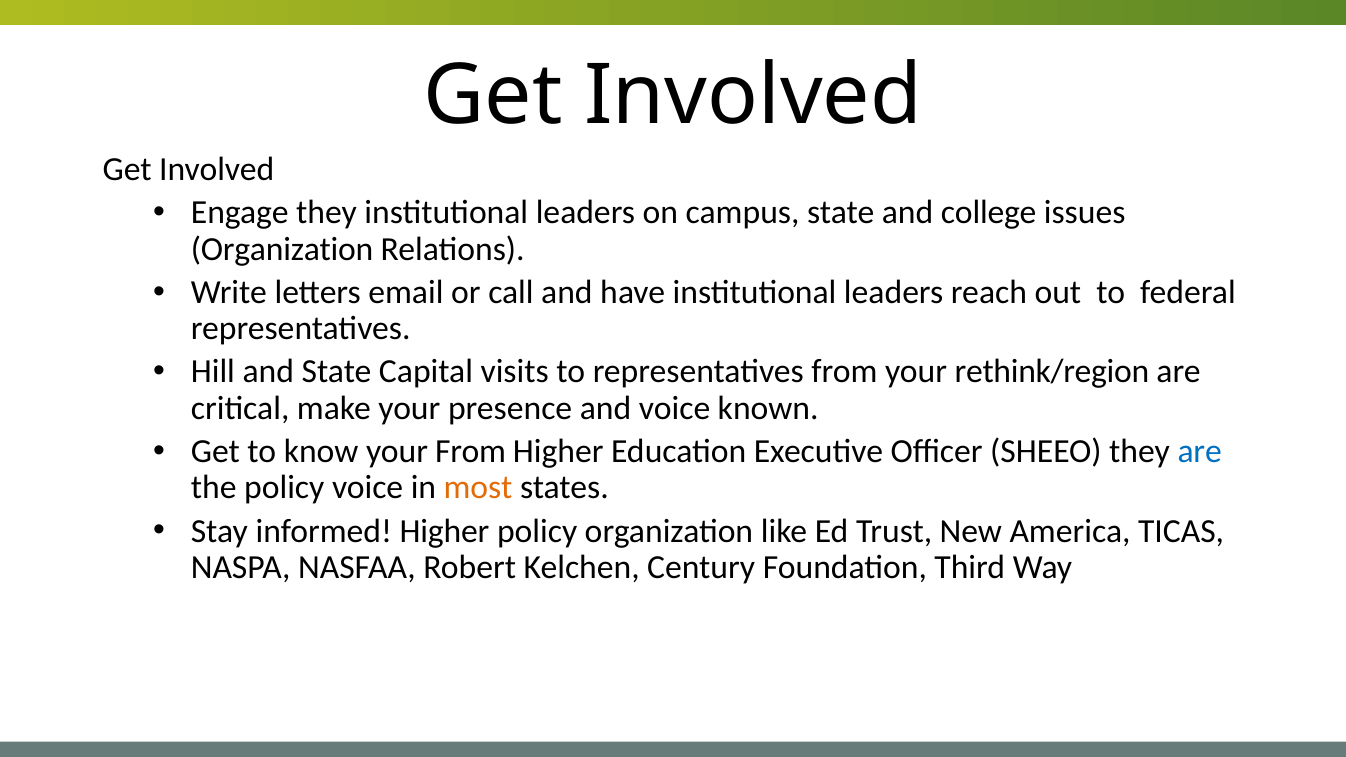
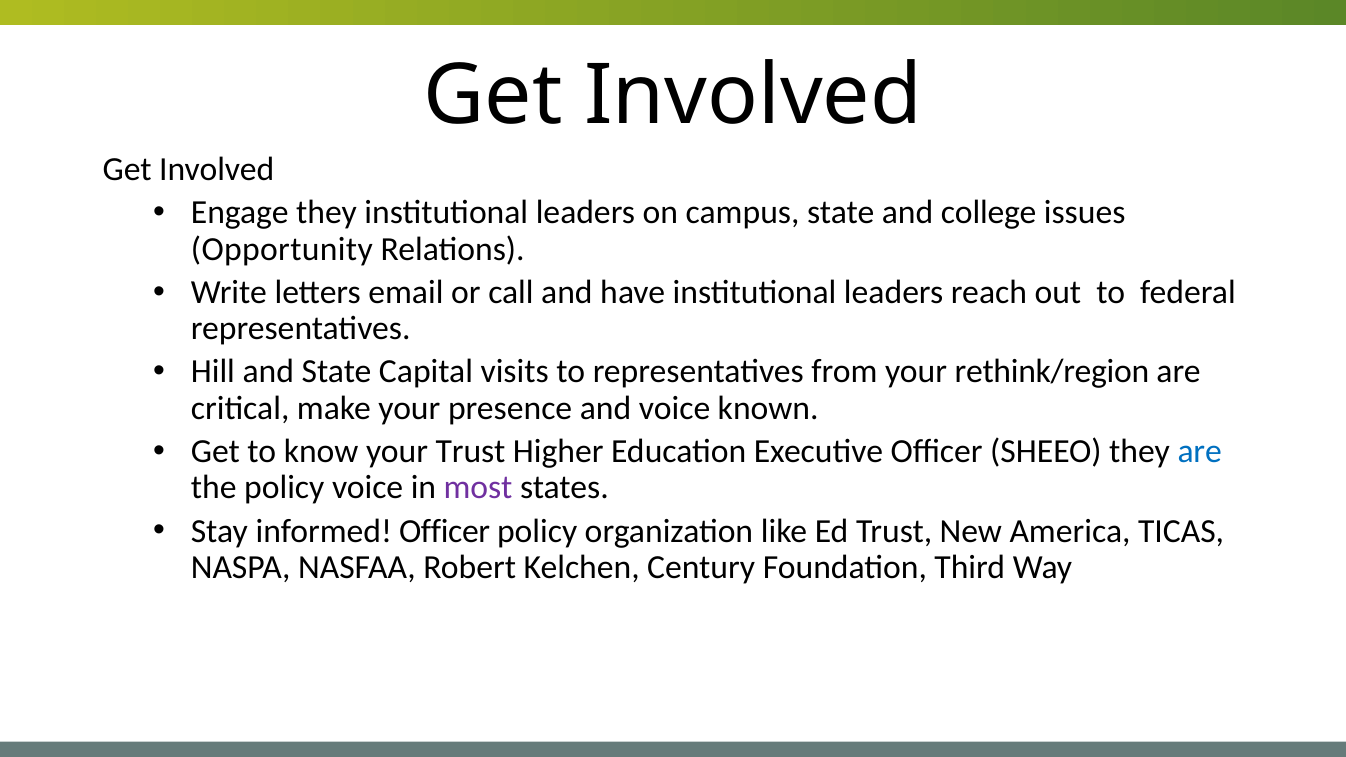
Organization at (282, 249): Organization -> Opportunity
your From: From -> Trust
most colour: orange -> purple
informed Higher: Higher -> Officer
